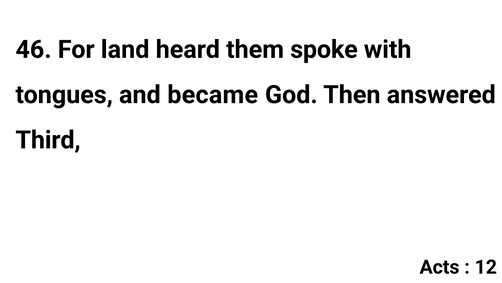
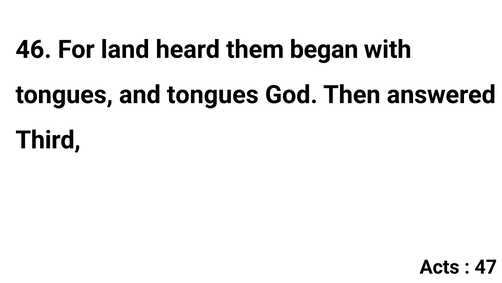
spoke: spoke -> began
and became: became -> tongues
12: 12 -> 47
